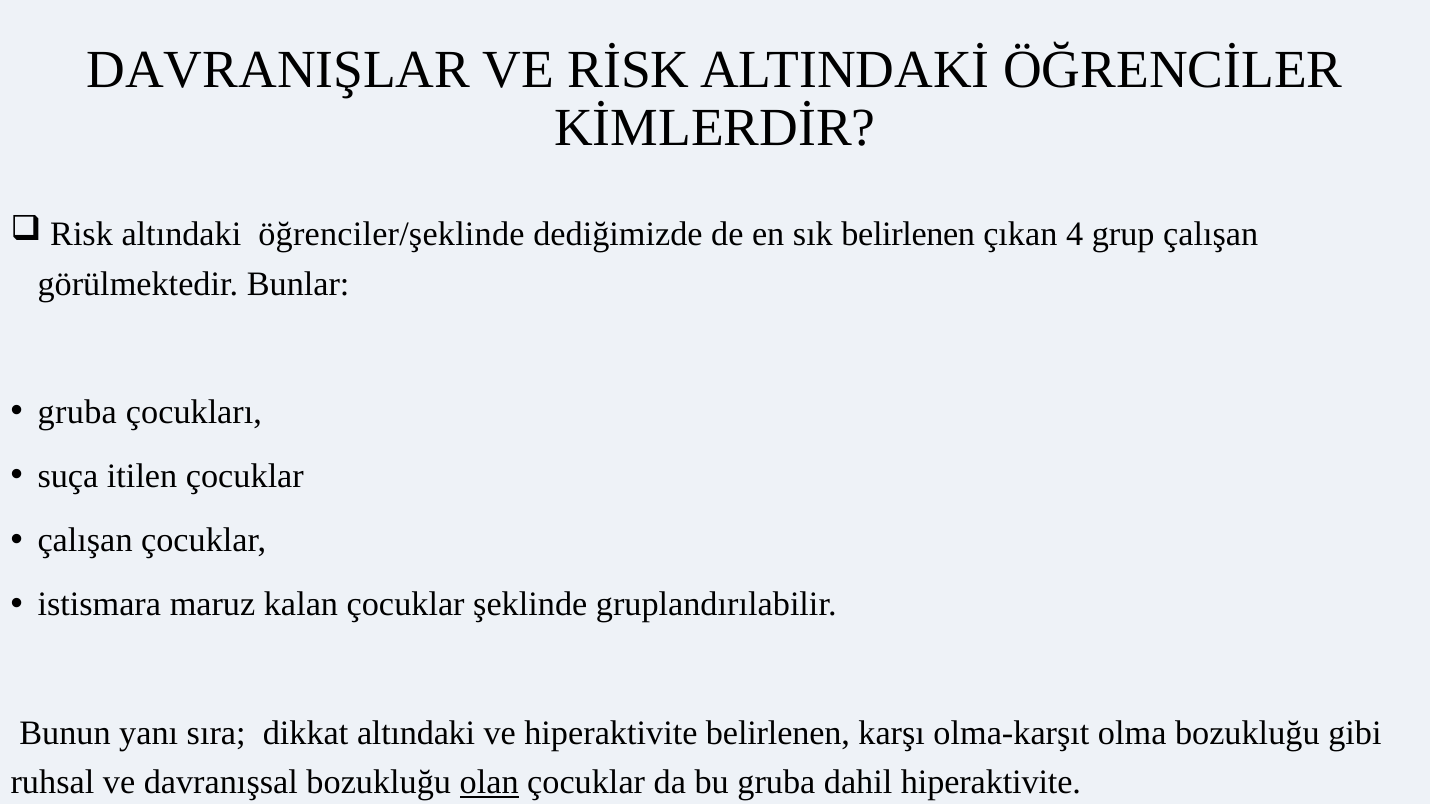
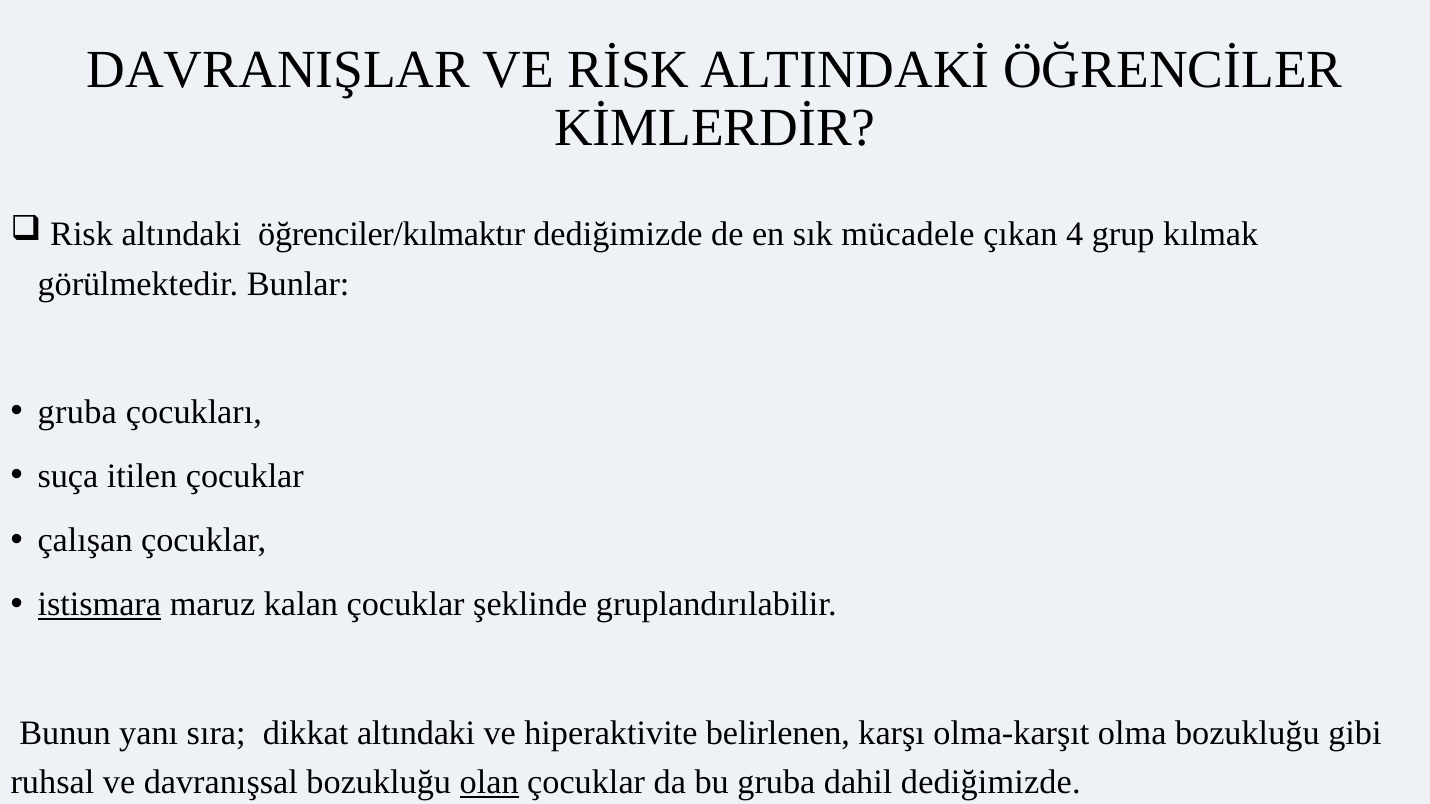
öğrenciler/şeklinde: öğrenciler/şeklinde -> öğrenciler/kılmaktır
sık belirlenen: belirlenen -> mücadele
grup çalışan: çalışan -> kılmak
istismara underline: none -> present
dahil hiperaktivite: hiperaktivite -> dediğimizde
